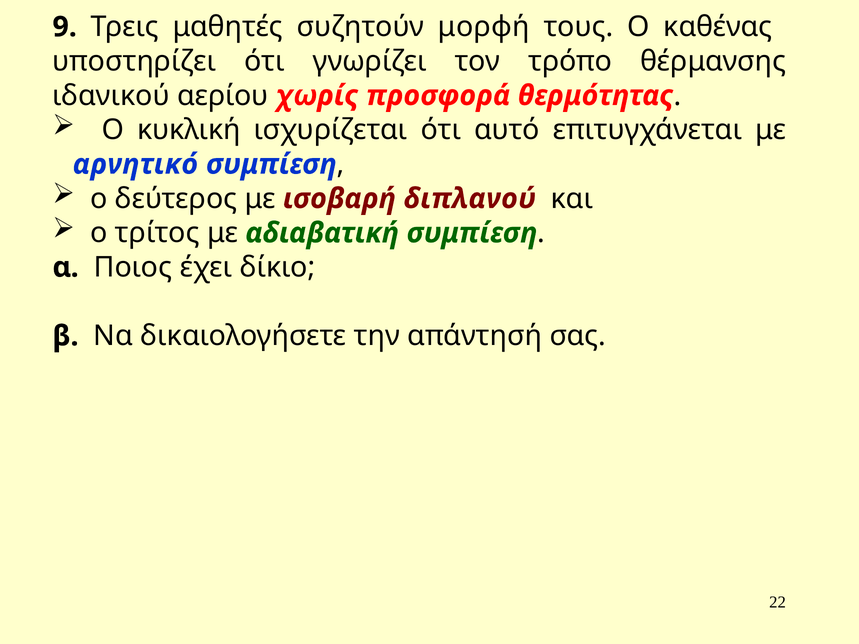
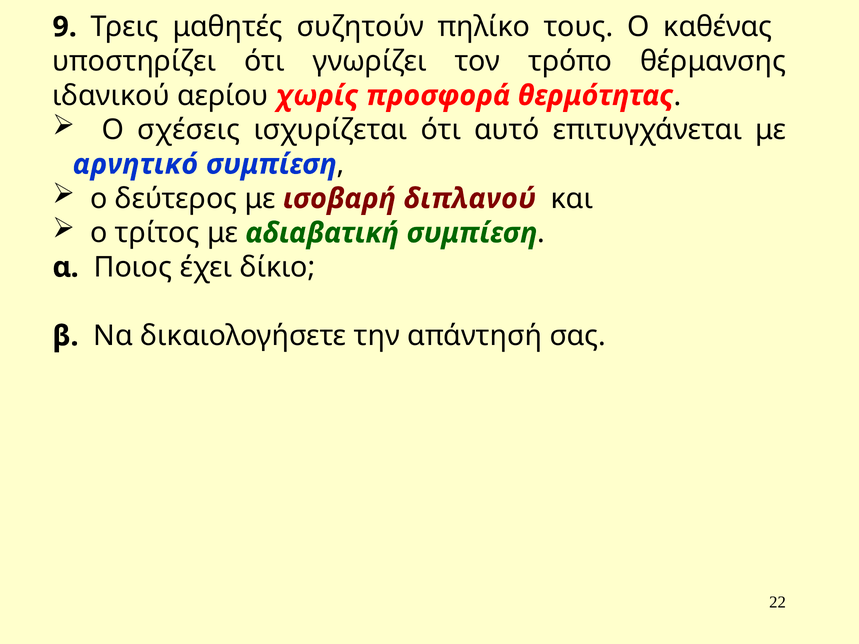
μορφή: μορφή -> πηλίκο
κυκλική: κυκλική -> σχέσεις
